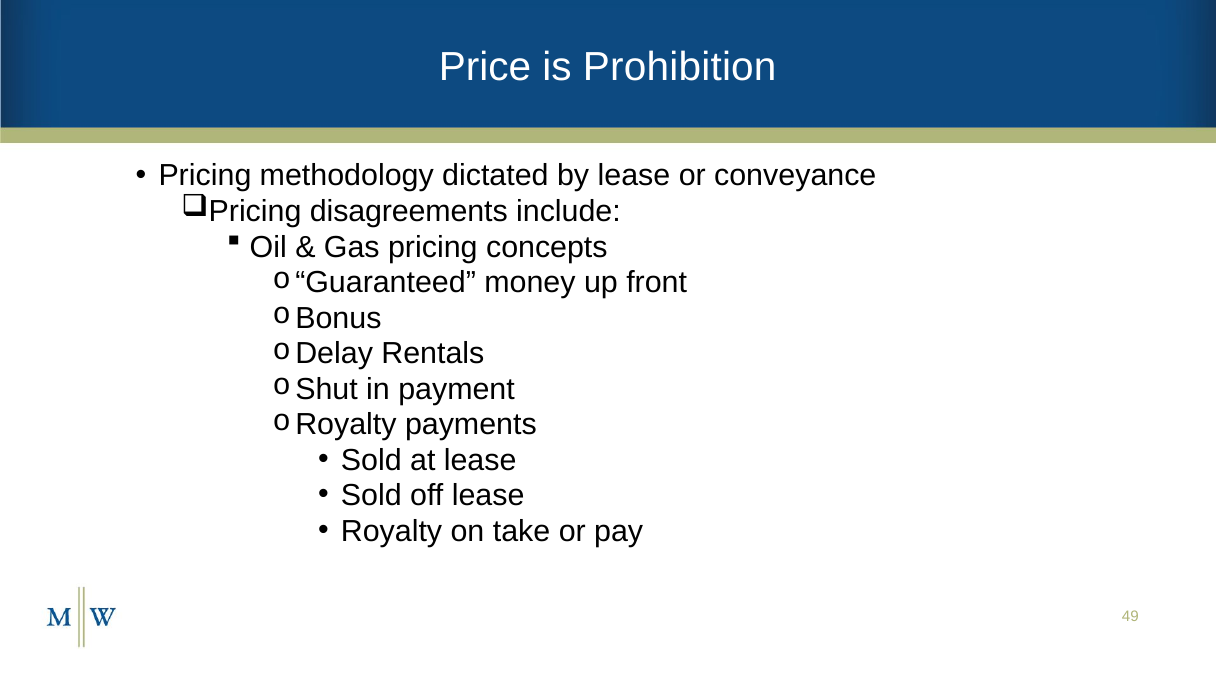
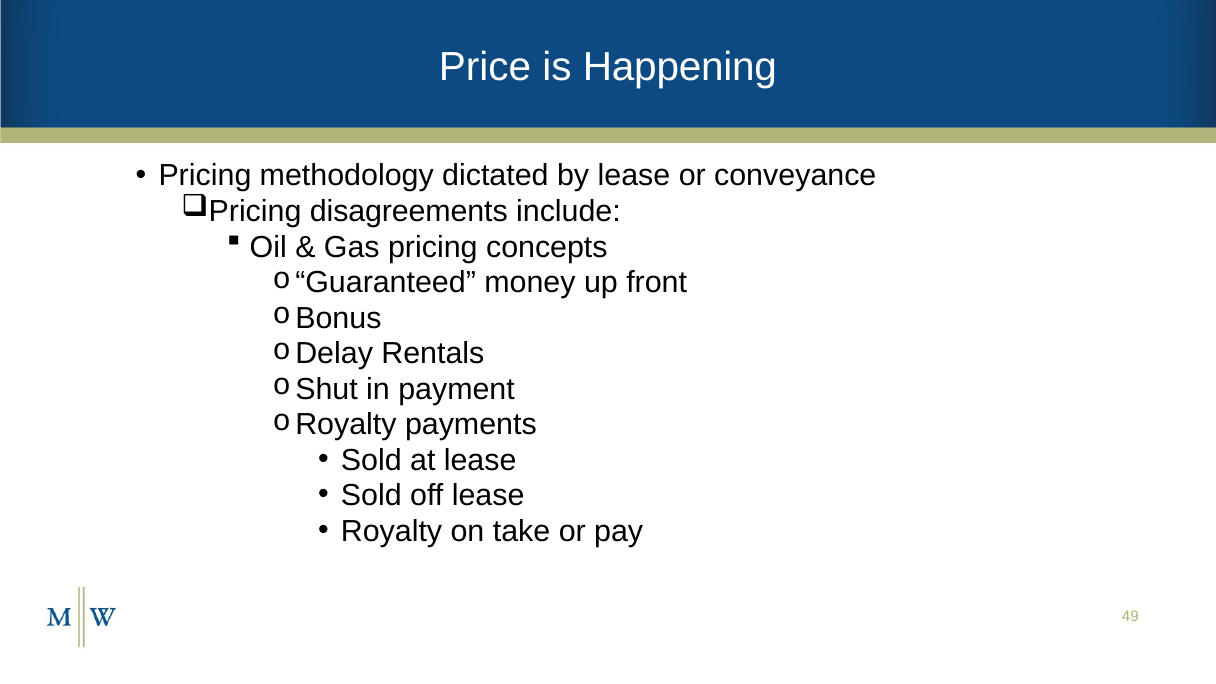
Prohibition: Prohibition -> Happening
